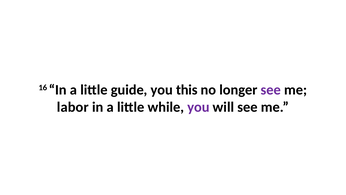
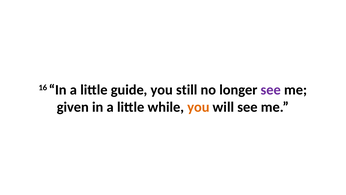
this: this -> still
labor: labor -> given
you at (198, 107) colour: purple -> orange
